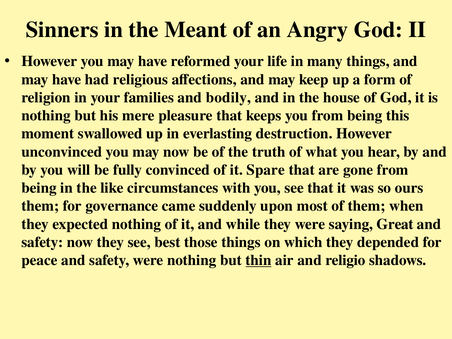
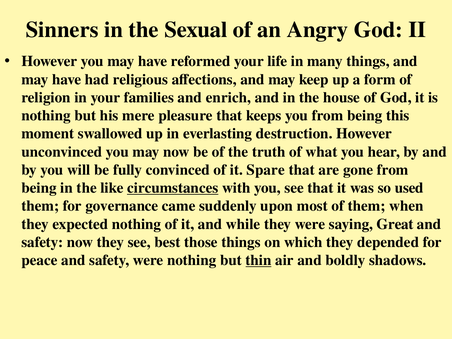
Meant: Meant -> Sexual
bodily: bodily -> enrich
circumstances underline: none -> present
ours: ours -> used
religio: religio -> boldly
